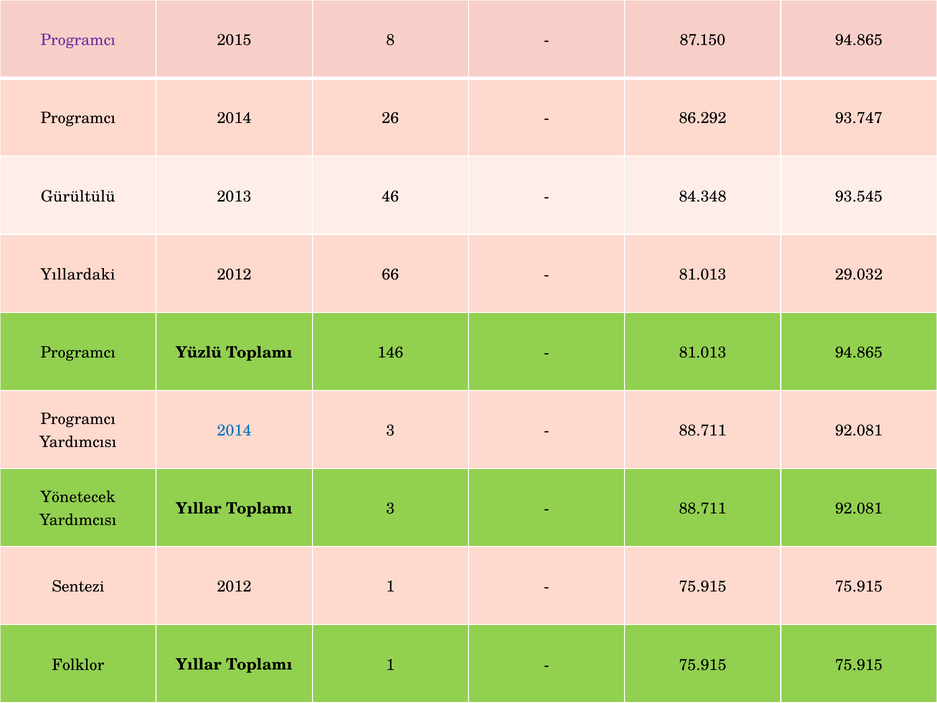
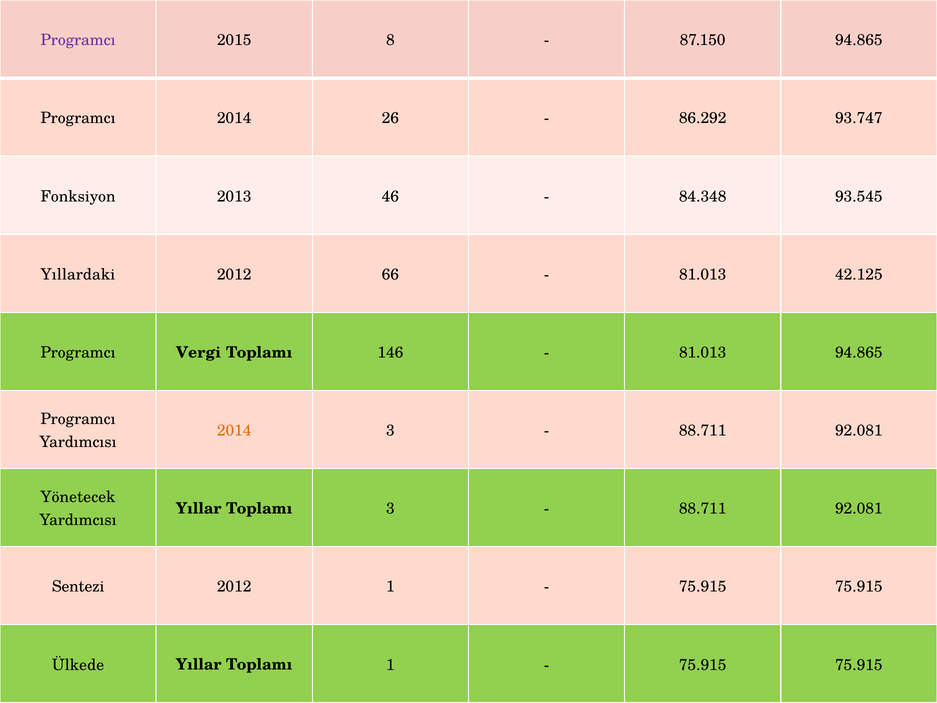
Gürültülü: Gürültülü -> Fonksiyon
29.032: 29.032 -> 42.125
Yüzlü: Yüzlü -> Vergi
2014 at (234, 430) colour: blue -> orange
Folklor: Folklor -> Ülkede
